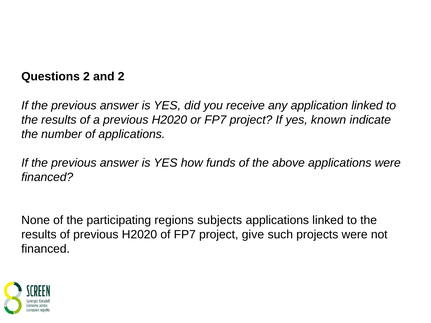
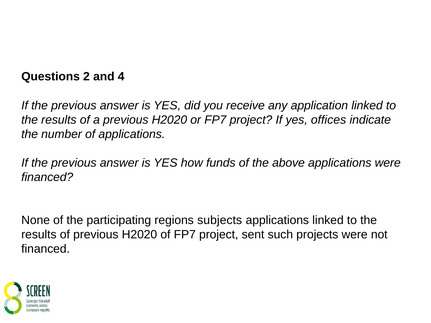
and 2: 2 -> 4
known: known -> offices
give: give -> sent
